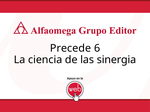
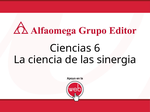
Precede: Precede -> Ciencias
